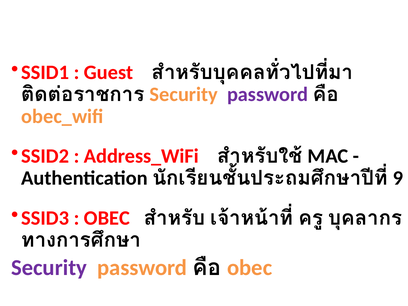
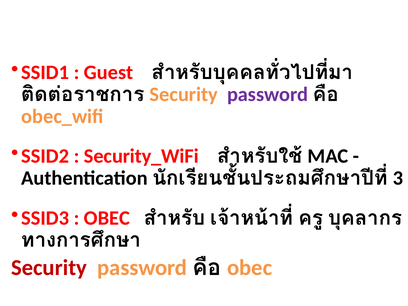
Address_WiFi: Address_WiFi -> Security_WiFi
9: 9 -> 3
Security at (49, 268) colour: purple -> red
